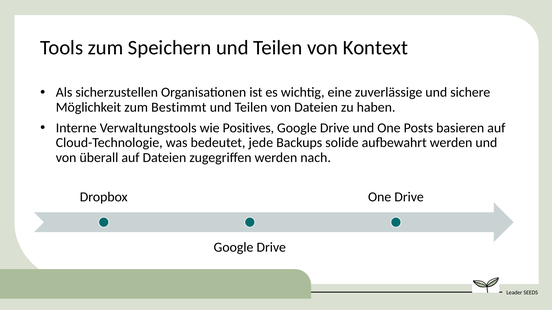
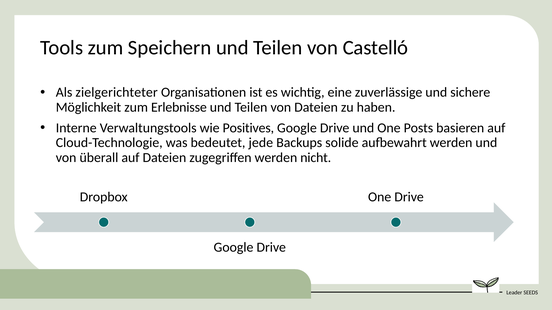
Kontext: Kontext -> Castelló
sicherzustellen: sicherzustellen -> zielgerichteter
Bestimmt: Bestimmt -> Erlebnisse
nach: nach -> nicht
